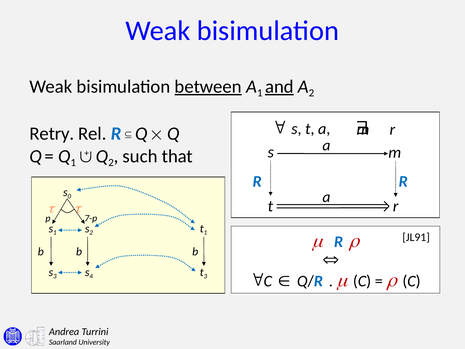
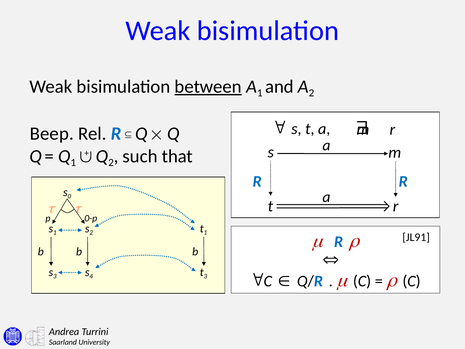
and underline: present -> none
Retry: Retry -> Beep
7-p: 7-p -> 0-p
